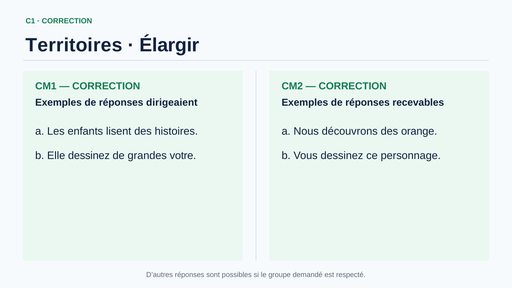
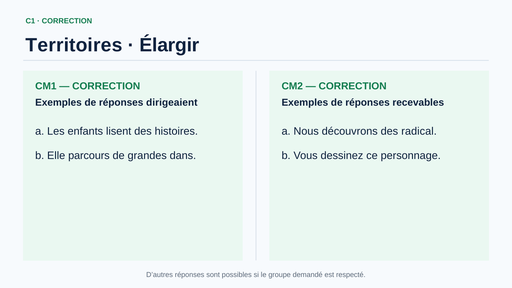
orange: orange -> radical
Elle dessinez: dessinez -> parcours
votre: votre -> dans
